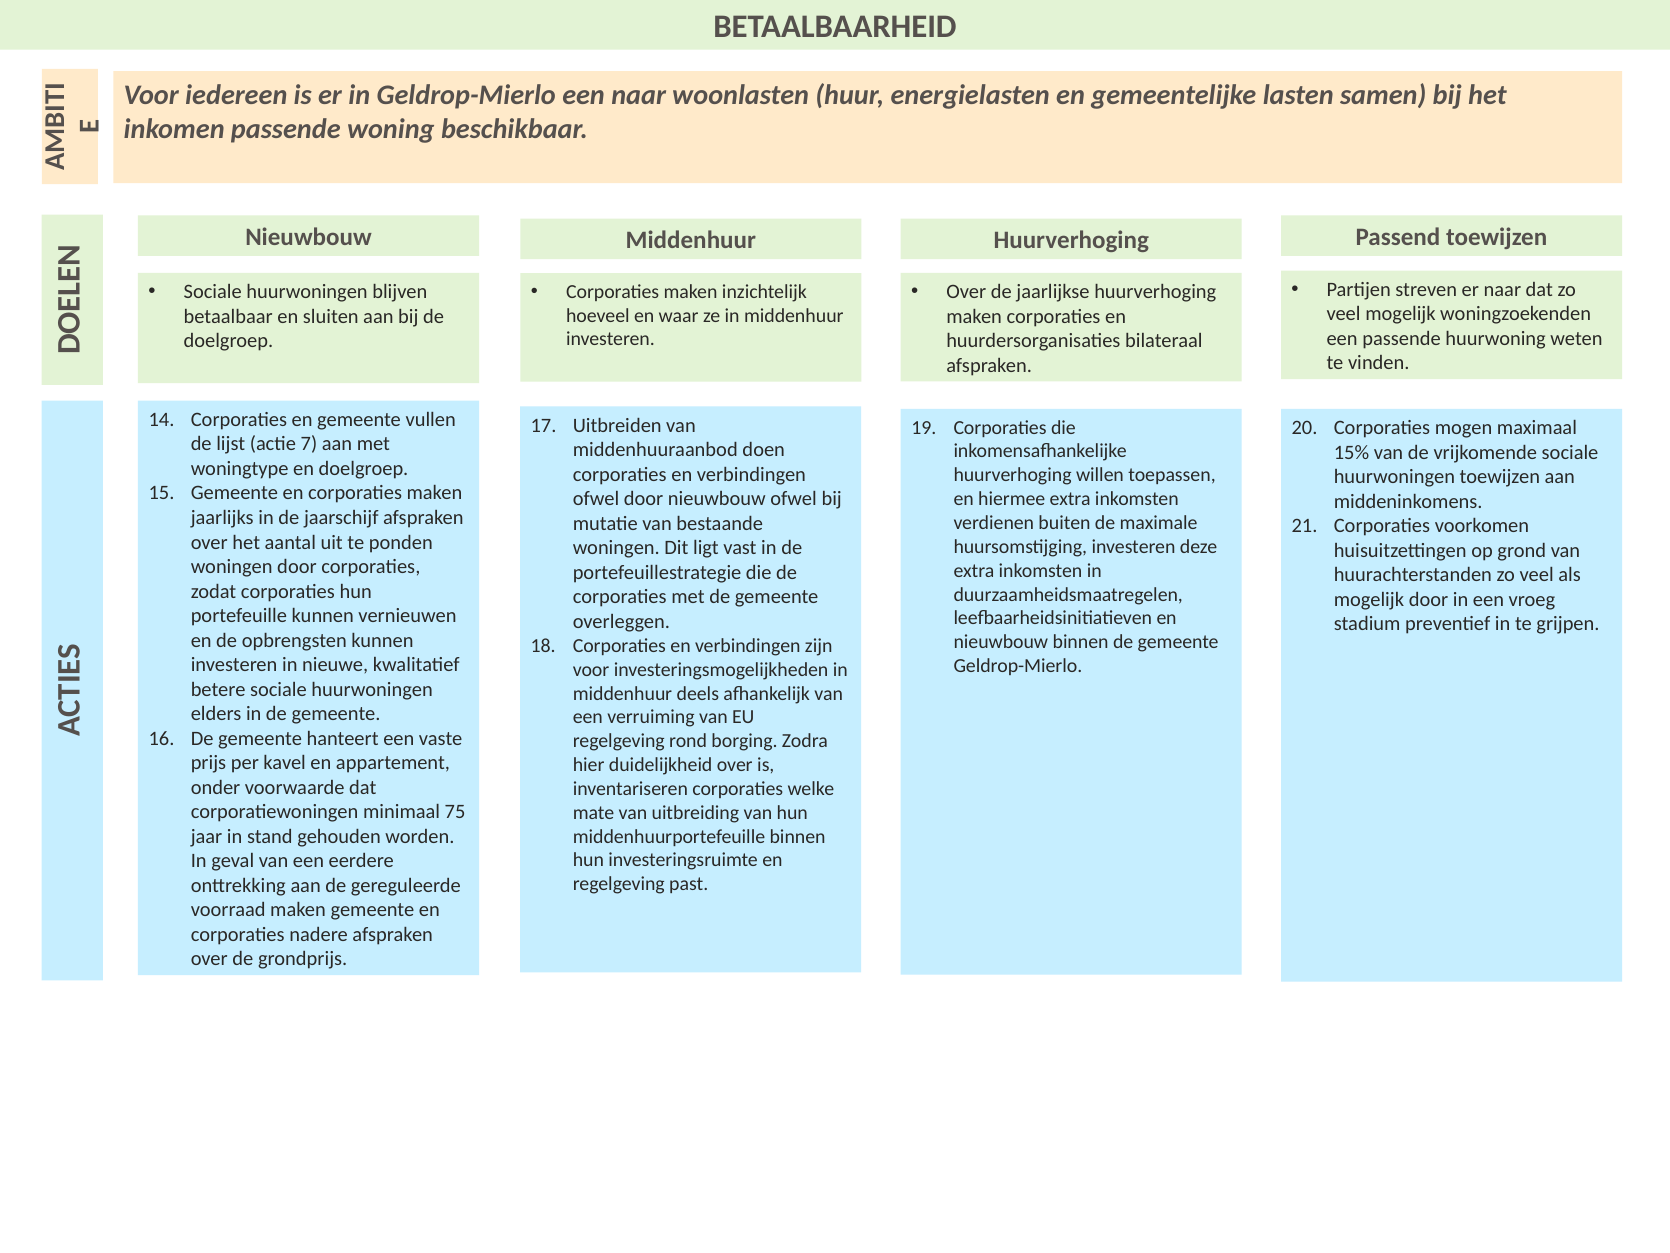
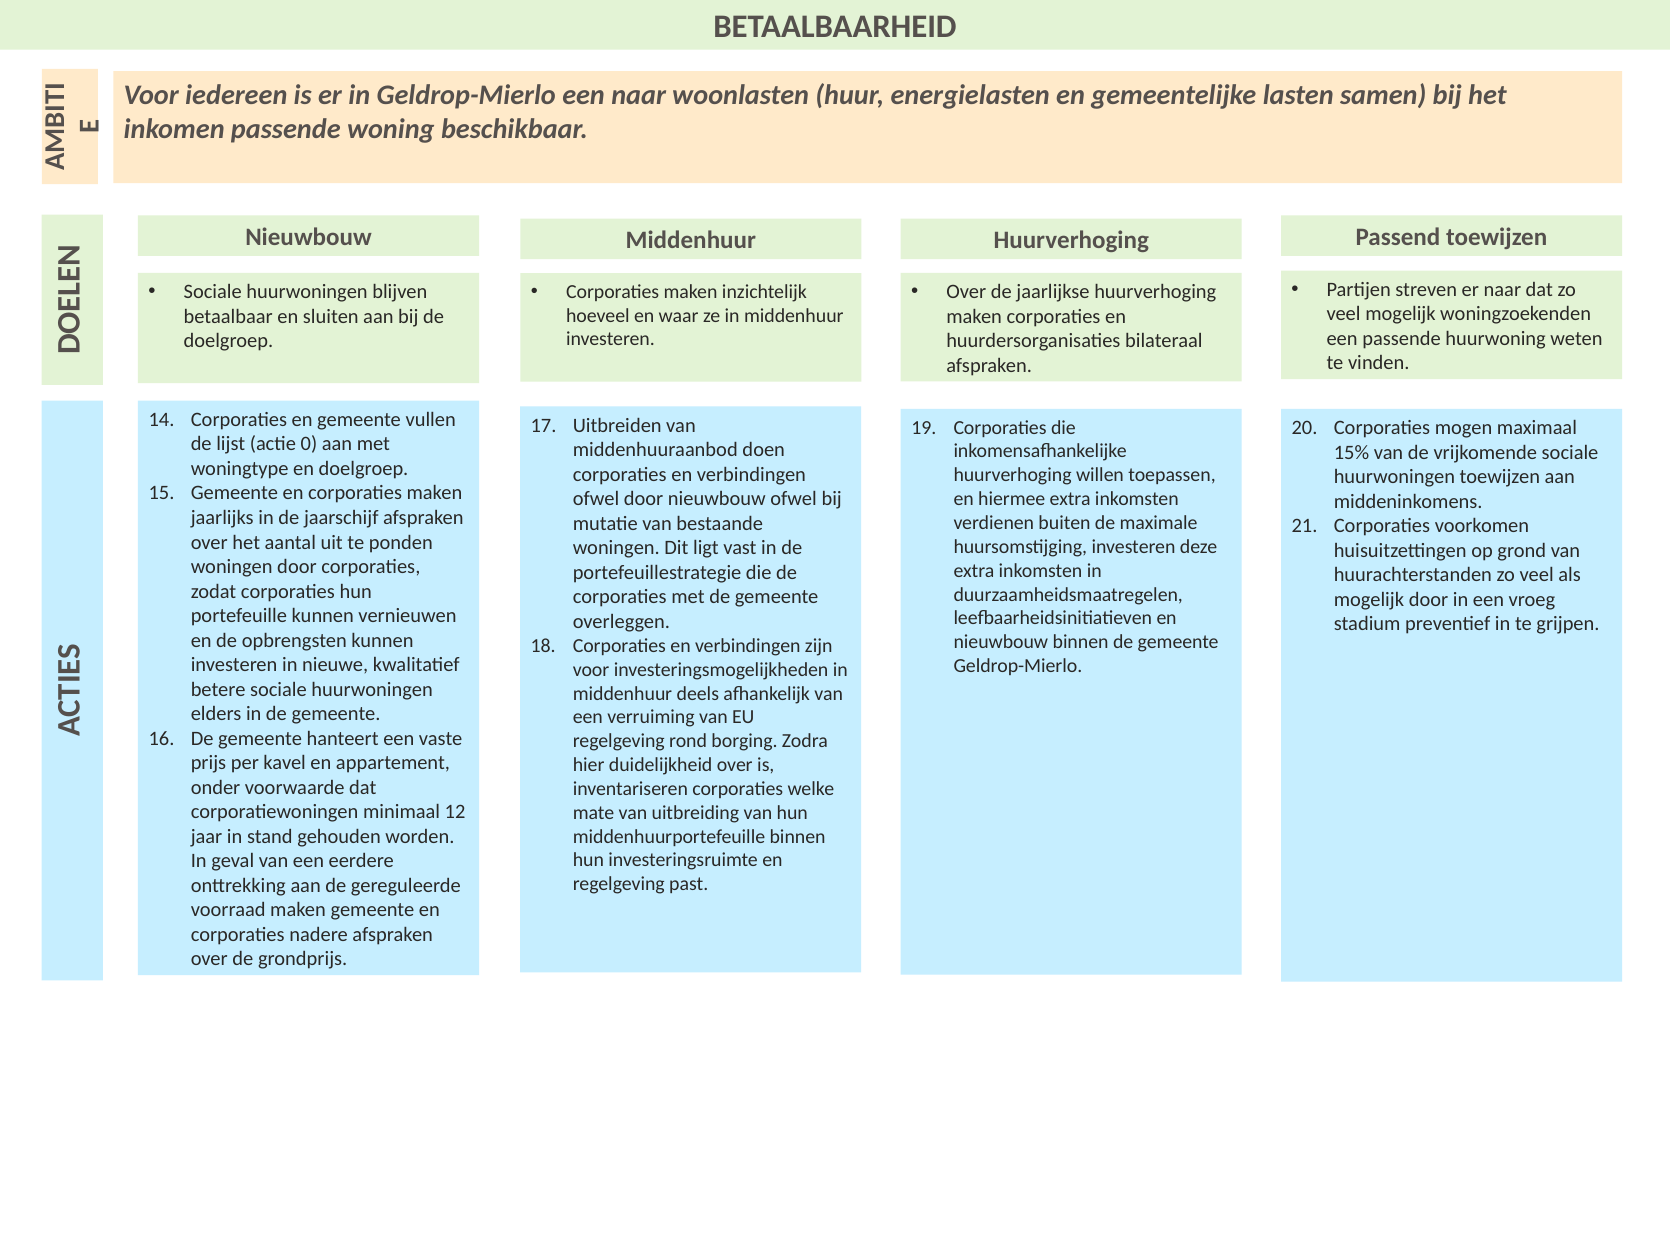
7: 7 -> 0
75: 75 -> 12
